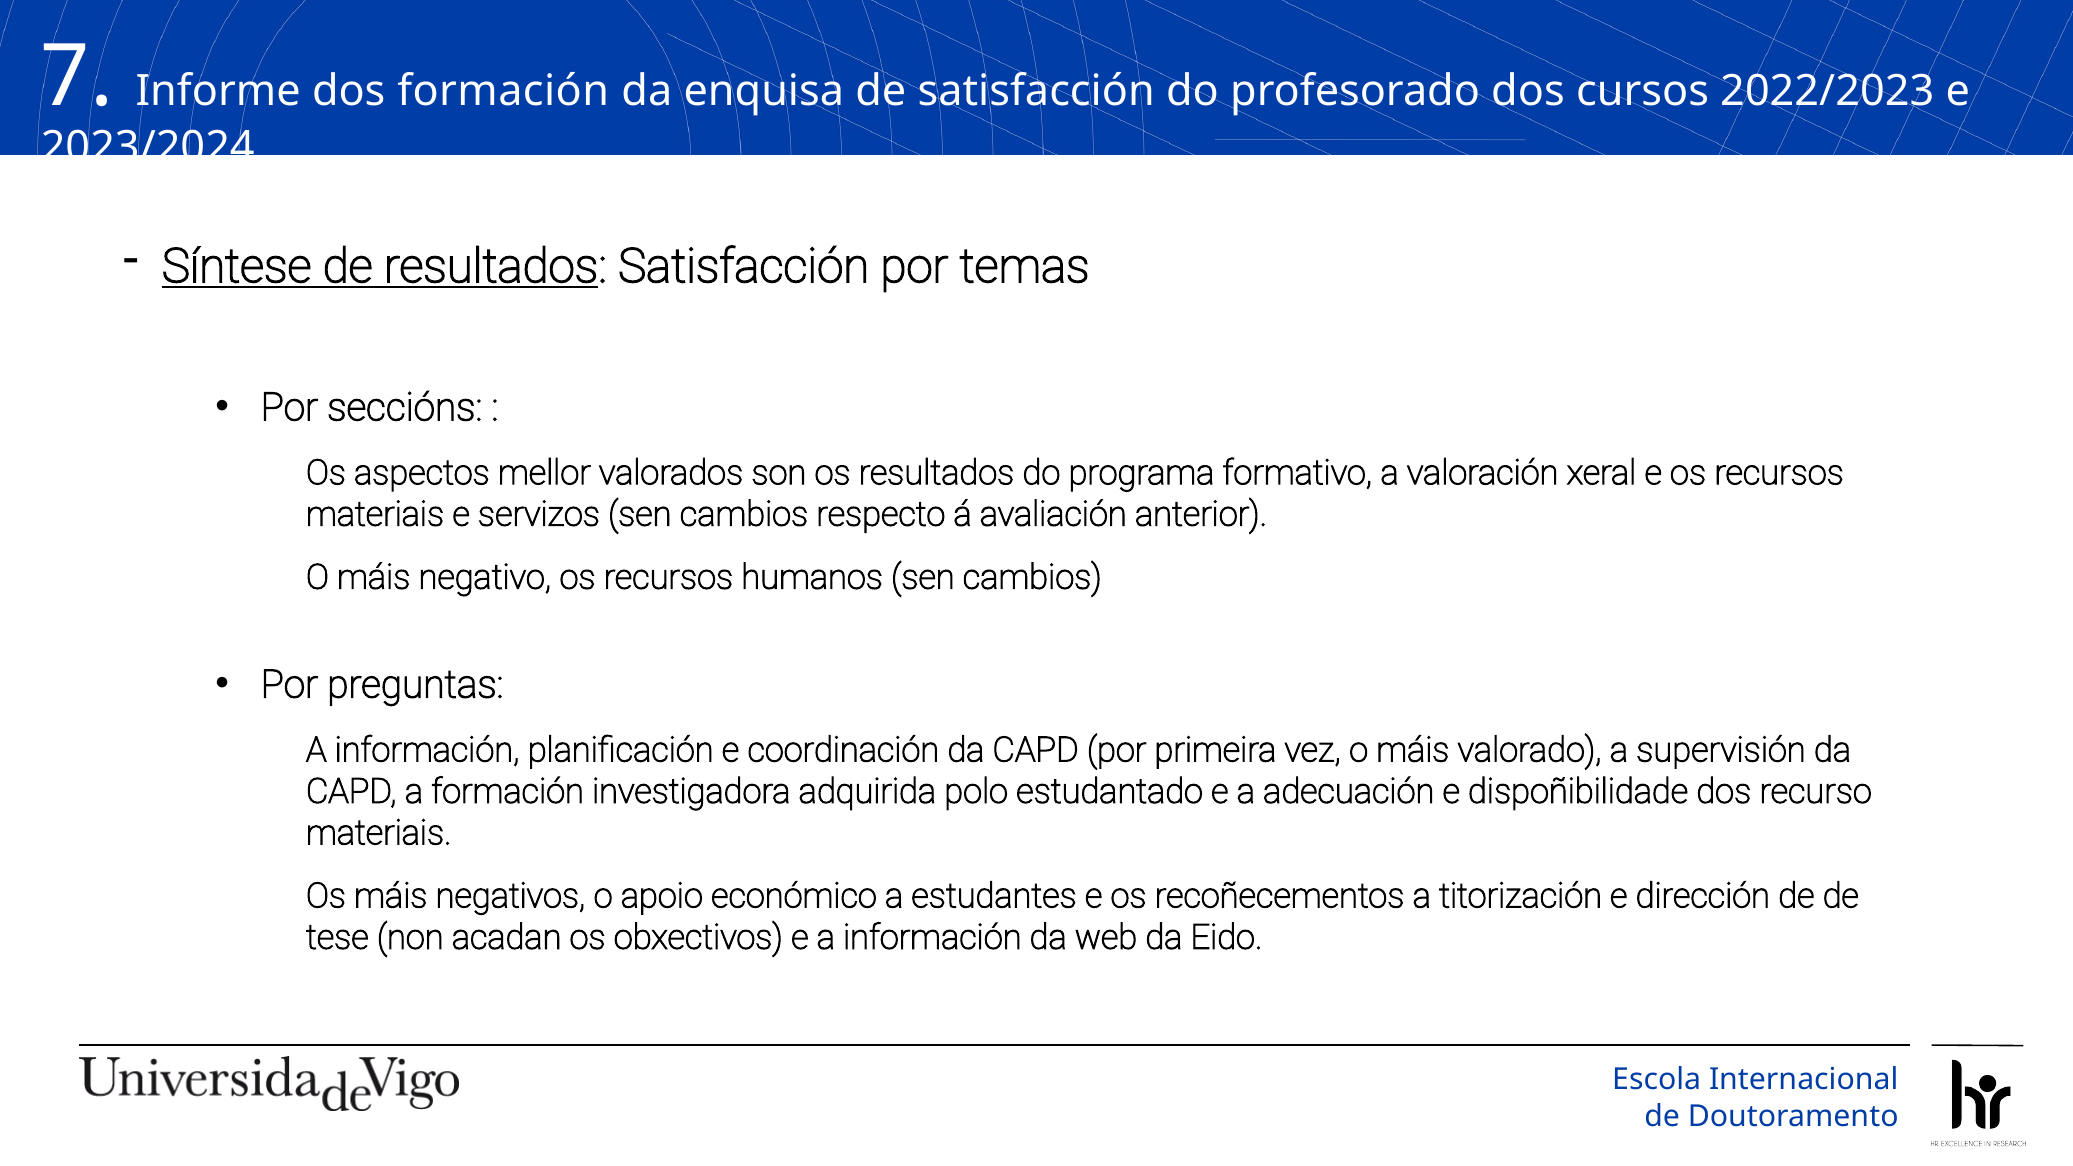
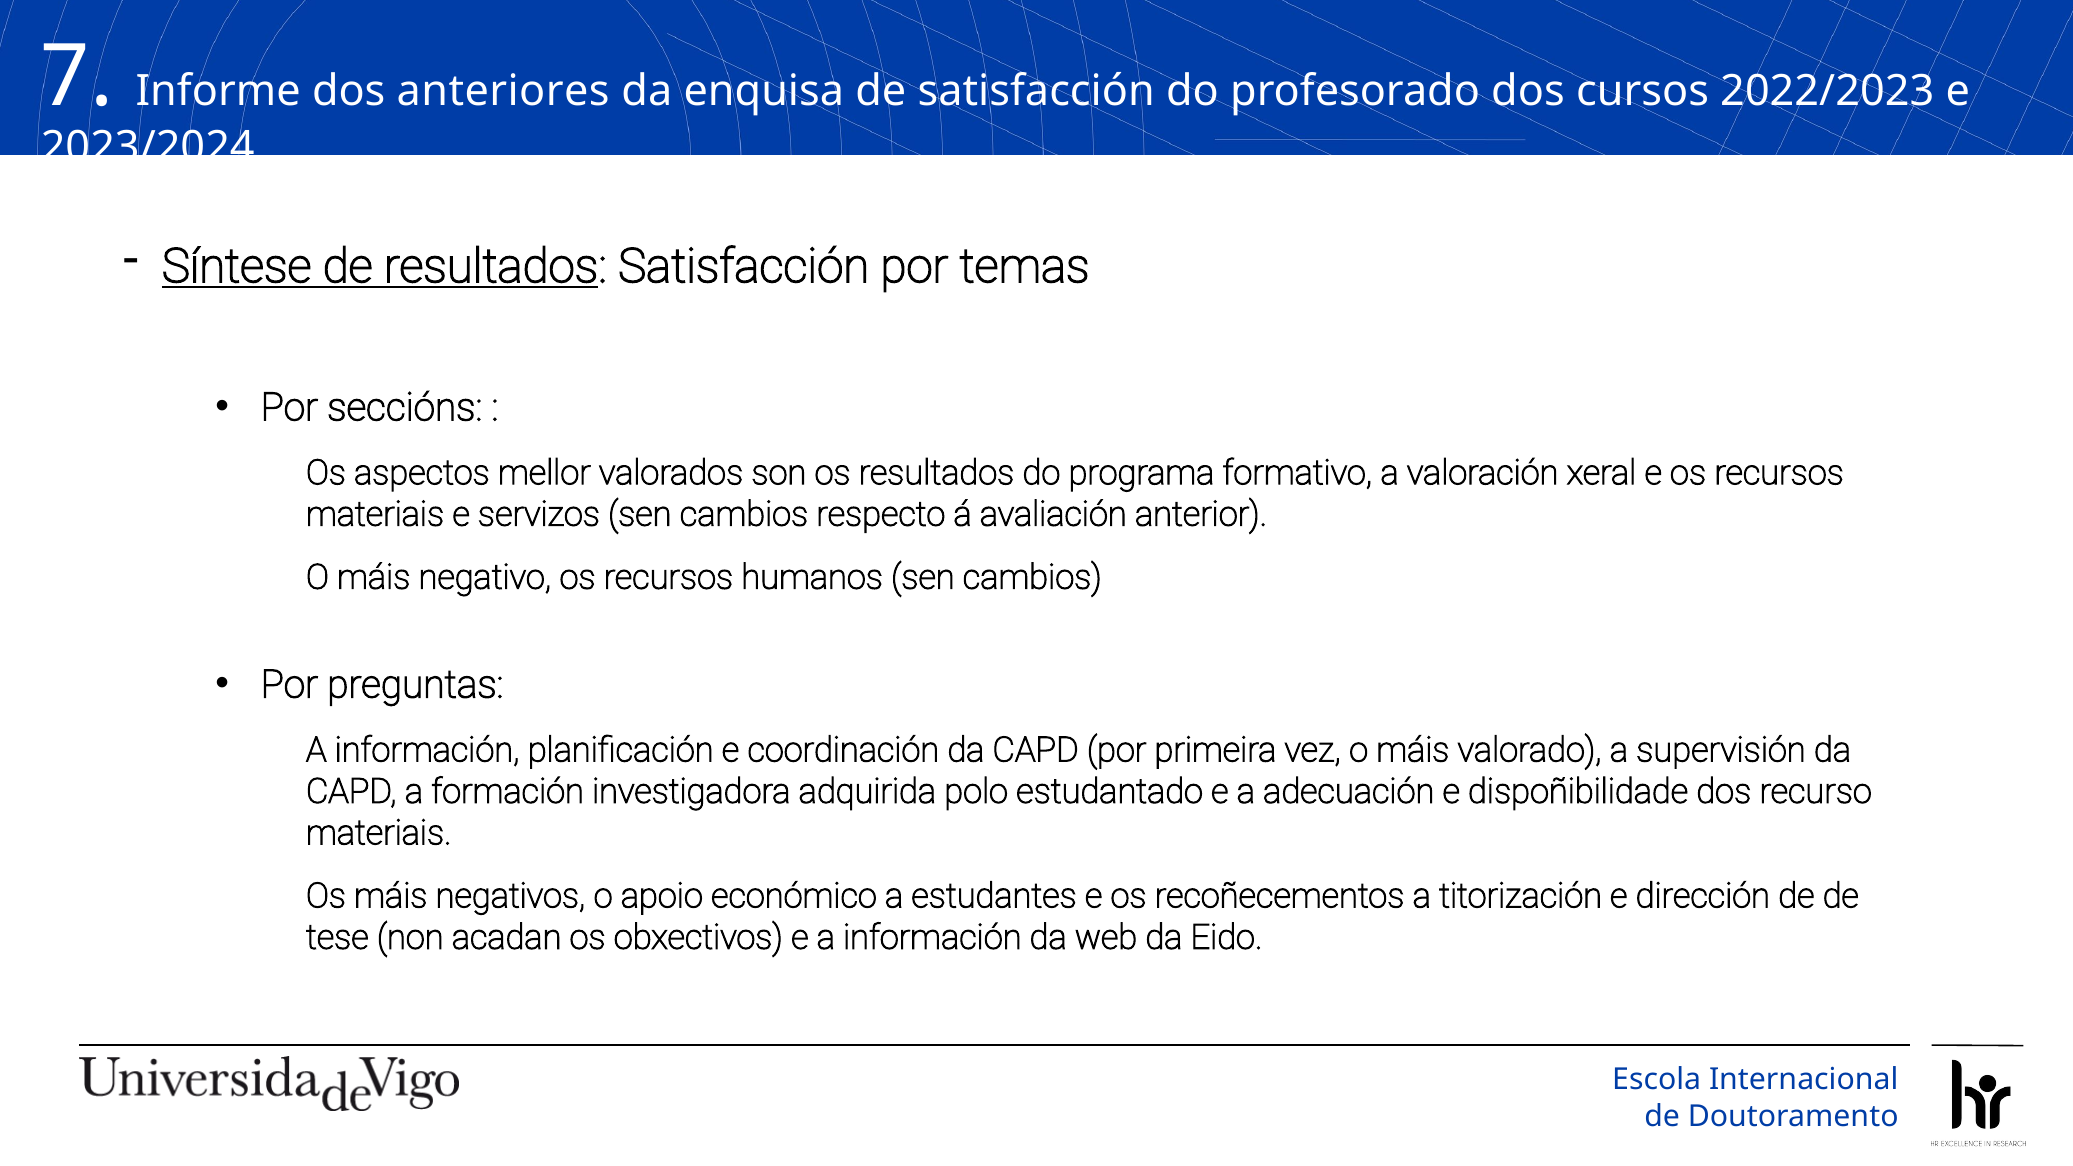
dos formación: formación -> anteriores
